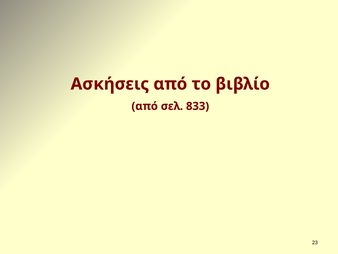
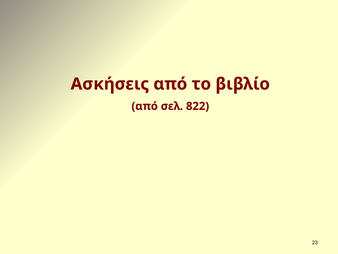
833: 833 -> 822
